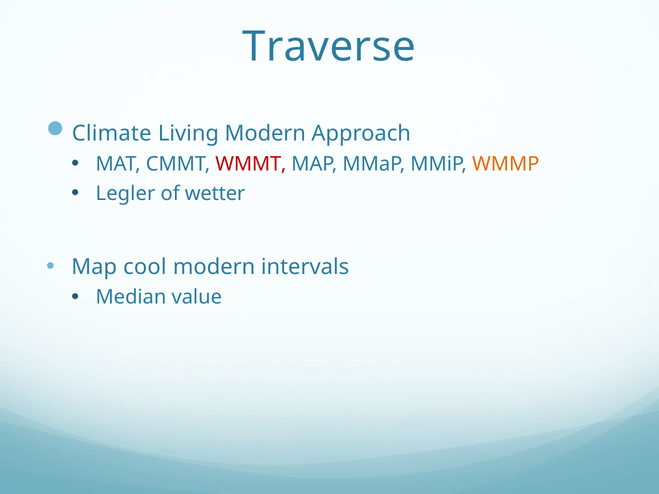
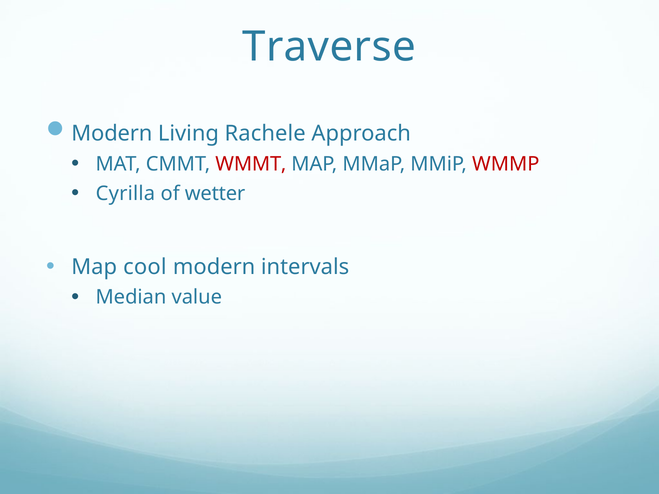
Climate at (112, 133): Climate -> Modern
Living Modern: Modern -> Rachele
WMMP colour: orange -> red
Legler: Legler -> Cyrilla
